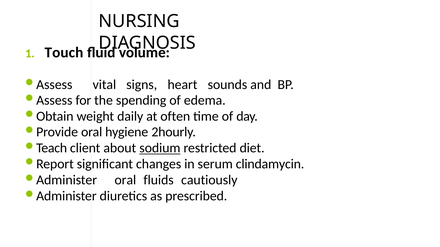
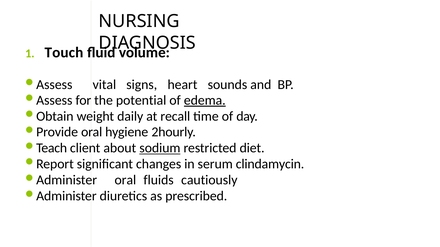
spending: spending -> potential
edema underline: none -> present
often: often -> recall
